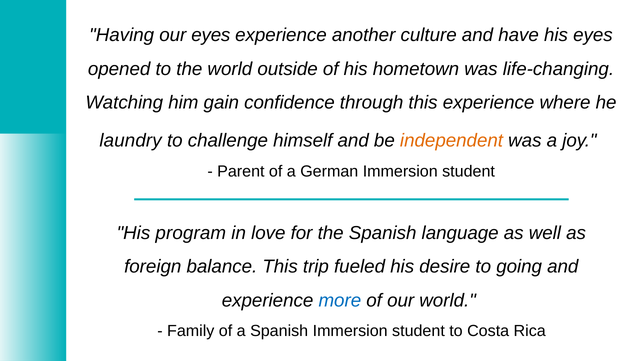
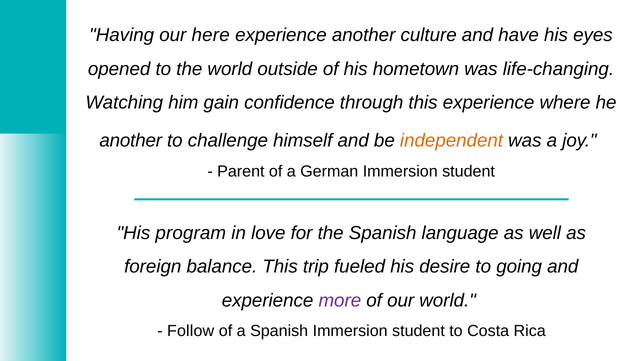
our eyes: eyes -> here
laundry at (131, 141): laundry -> another
more colour: blue -> purple
Family: Family -> Follow
